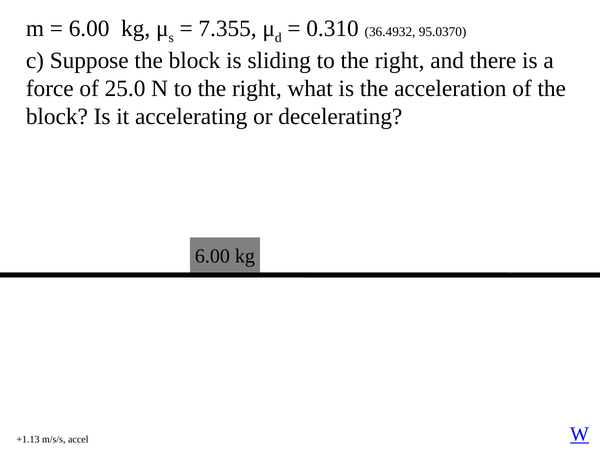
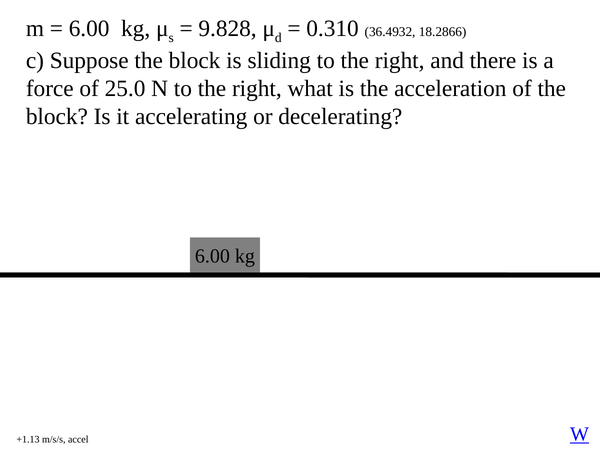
7.355: 7.355 -> 9.828
95.0370: 95.0370 -> 18.2866
